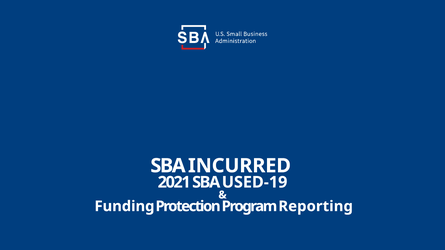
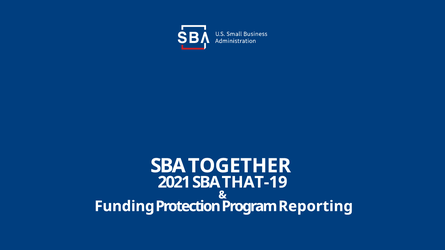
INCURRED: INCURRED -> TOGETHER
USED-19: USED-19 -> THAT-19
